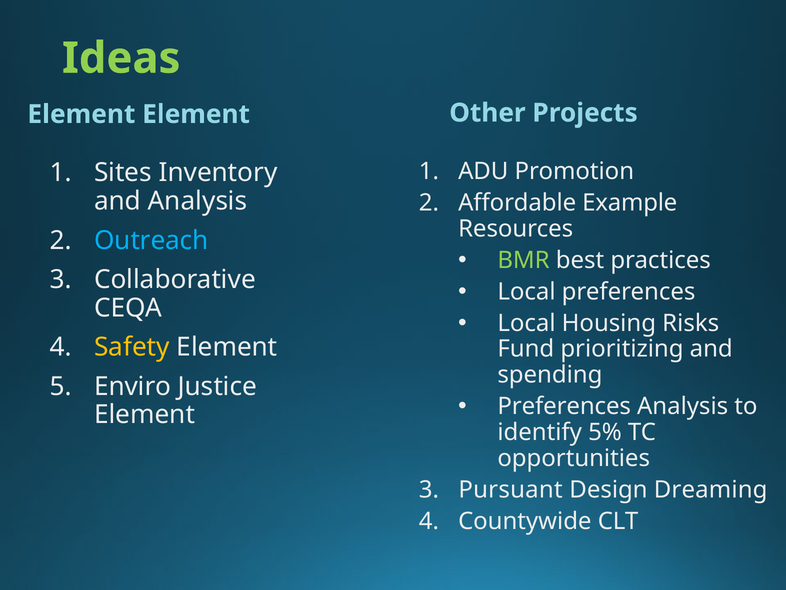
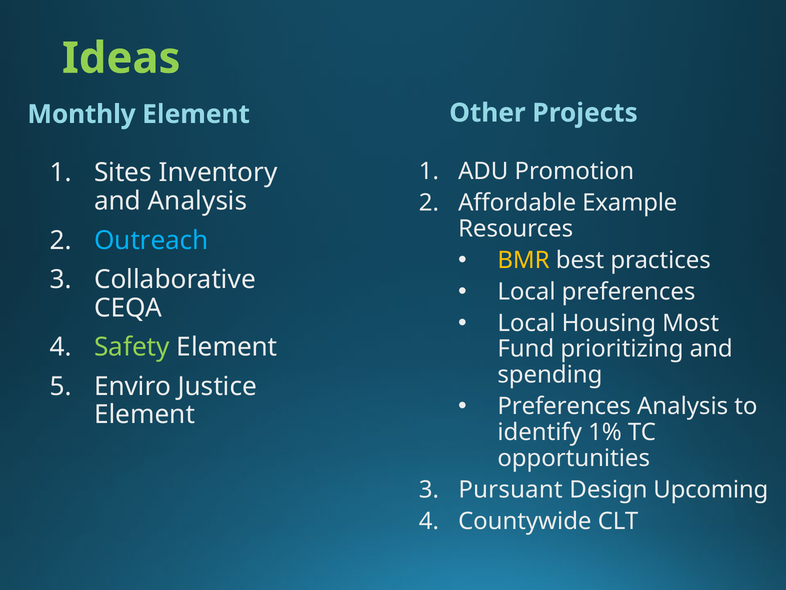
Element at (81, 114): Element -> Monthly
BMR colour: light green -> yellow
Risks: Risks -> Most
Safety colour: yellow -> light green
5%: 5% -> 1%
Dreaming: Dreaming -> Upcoming
